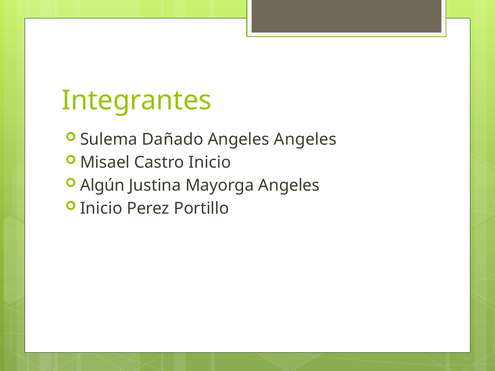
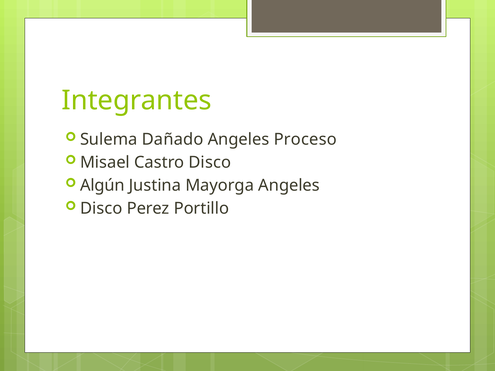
Angeles Angeles: Angeles -> Proceso
Castro Inicio: Inicio -> Disco
Inicio at (101, 209): Inicio -> Disco
